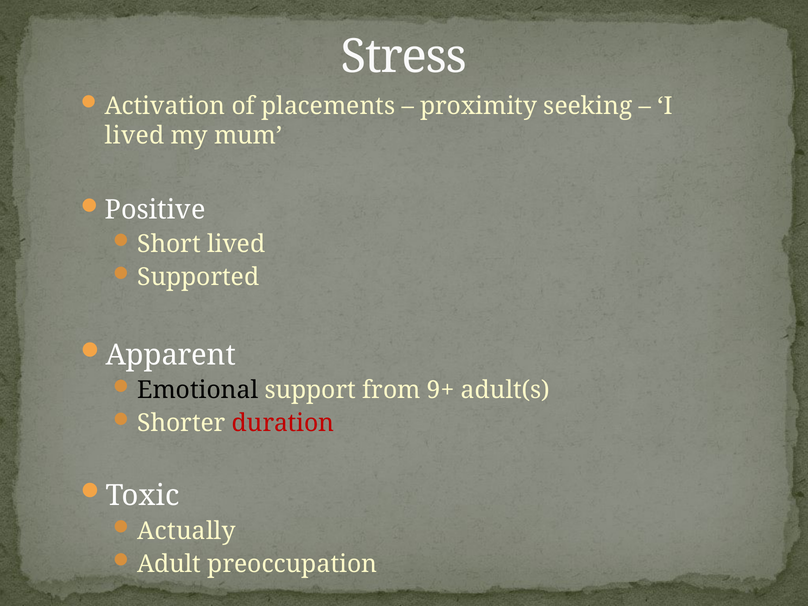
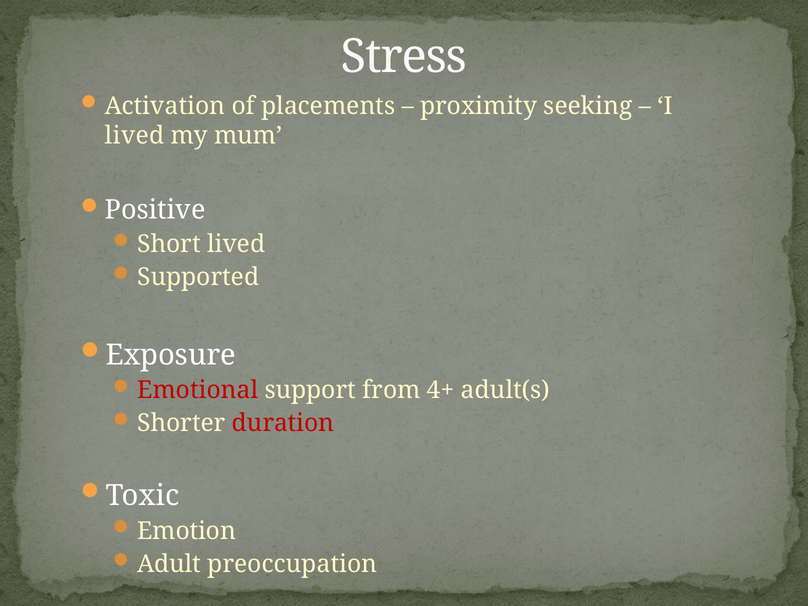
Apparent: Apparent -> Exposure
Emotional colour: black -> red
9+: 9+ -> 4+
Actually: Actually -> Emotion
